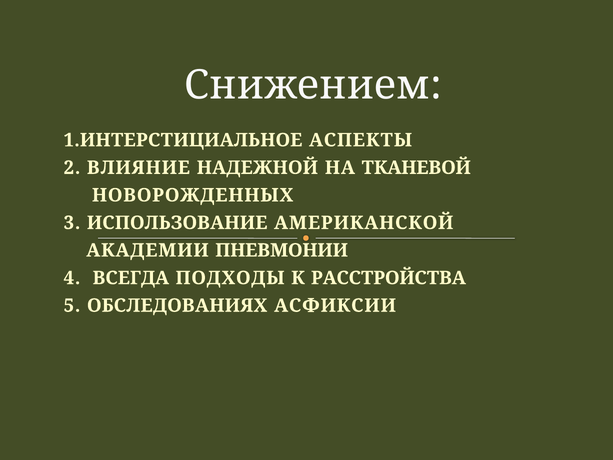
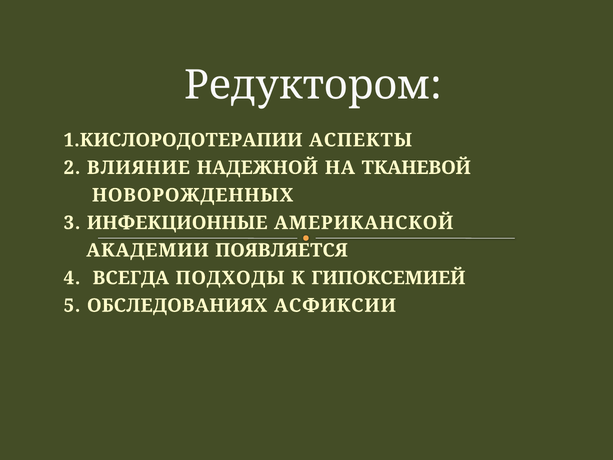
Снижением: Снижением -> Редуктором
1.ИНТЕРСТИЦИАЛЬНОЕ: 1.ИНТЕРСТИЦИАЛЬНОЕ -> 1.КИСЛОРОДОТЕРАПИИ
ИСПОЛЬЗОВАНИЕ: ИСПОЛЬЗОВАНИЕ -> ИНФЕКЦИОННЫЕ
ПНЕВМОНИИ: ПНЕВМОНИИ -> ПОЯВЛЯЕТСЯ
РАССТРОЙСТВА: РАССТРОЙСТВА -> ГИПОКСЕМИЕЙ
